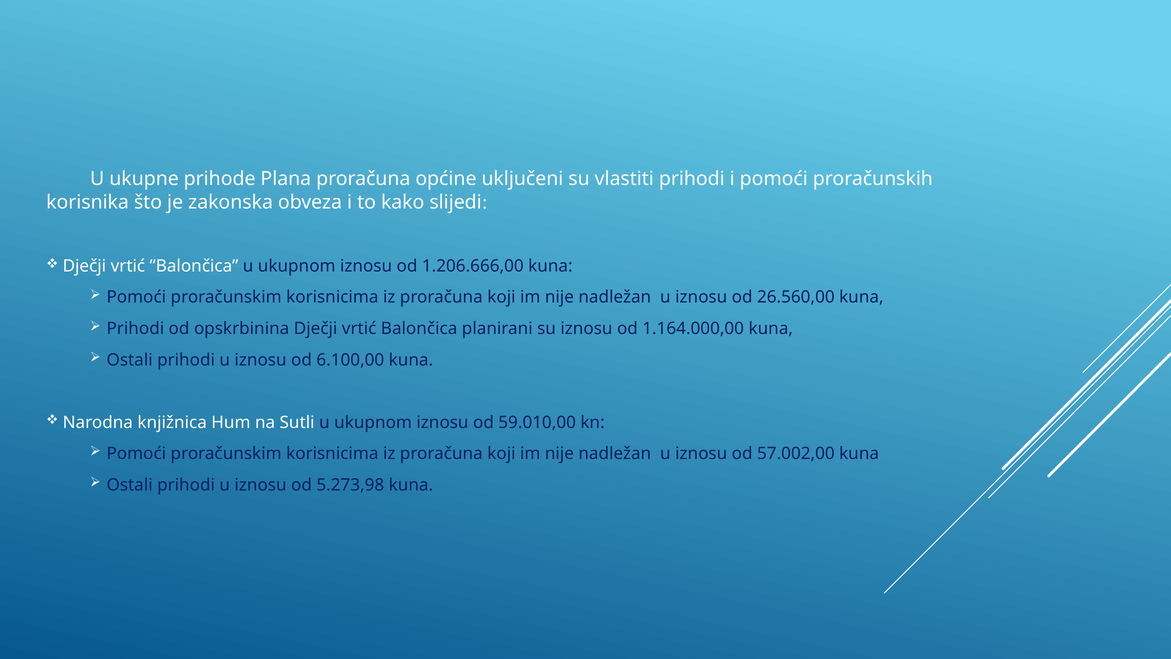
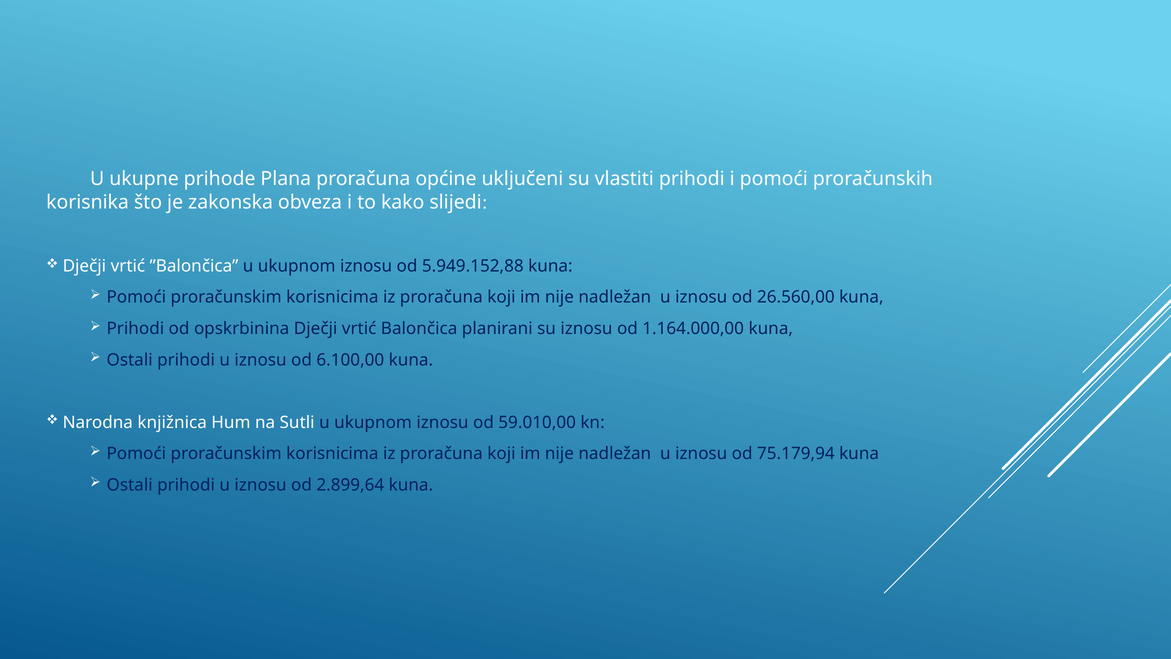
1.206.666,00: 1.206.666,00 -> 5.949.152,88
57.002,00: 57.002,00 -> 75.179,94
5.273,98: 5.273,98 -> 2.899,64
